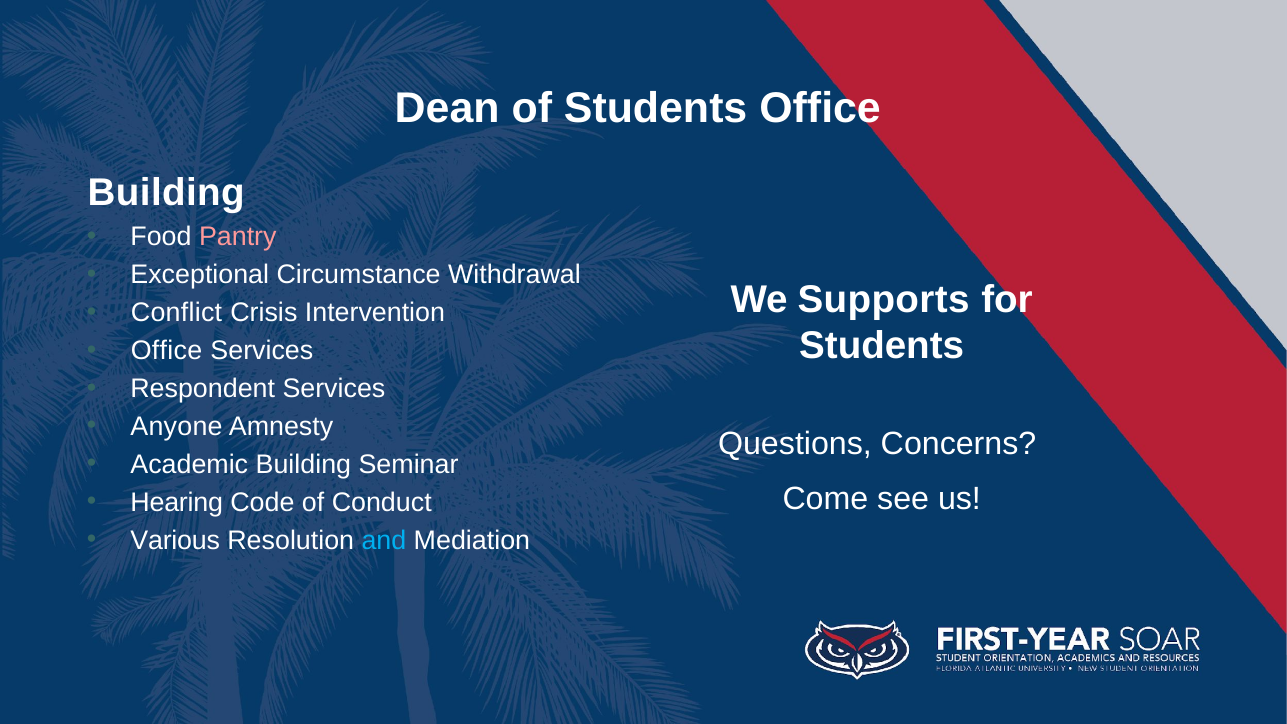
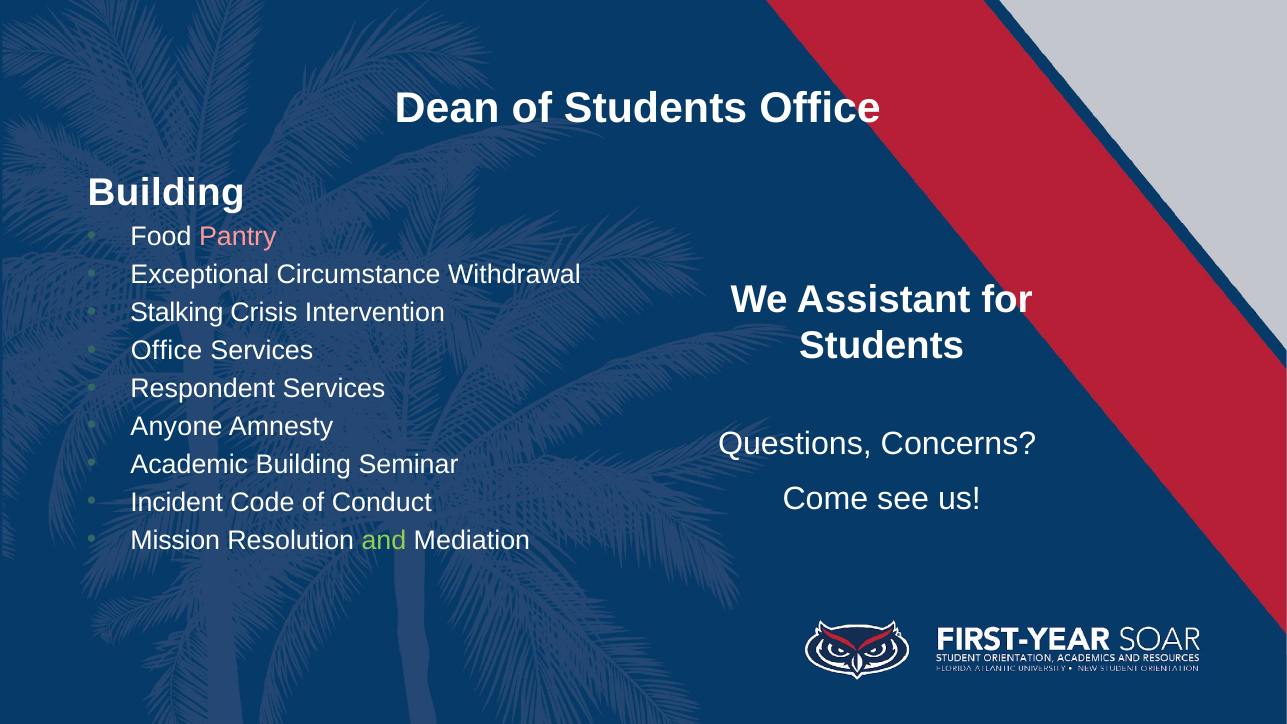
Supports: Supports -> Assistant
Conflict: Conflict -> Stalking
Hearing: Hearing -> Incident
Various: Various -> Mission
and colour: light blue -> light green
